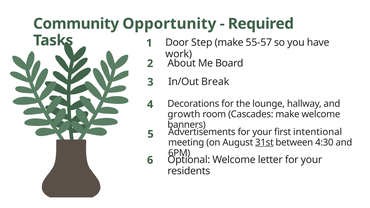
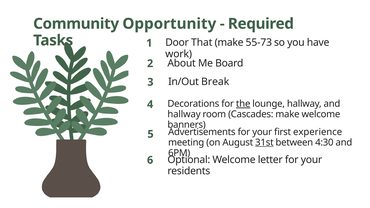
Step: Step -> That
55-57: 55-57 -> 55-73
the underline: none -> present
growth at (184, 114): growth -> hallway
intentional: intentional -> experience
